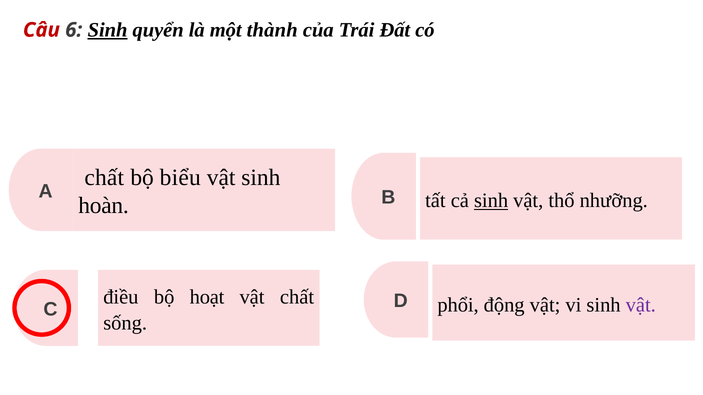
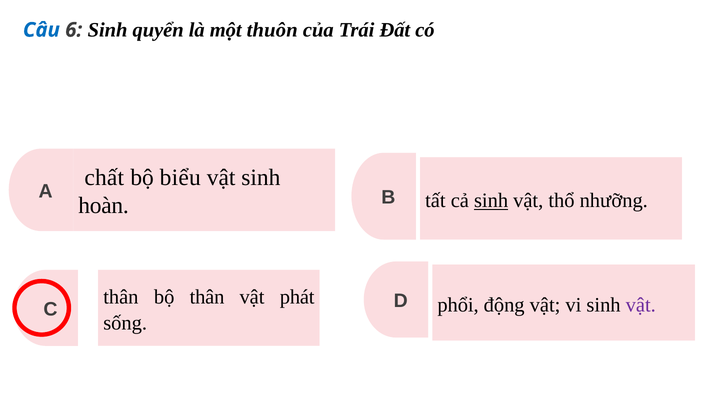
Câu colour: red -> blue
Sinh at (108, 30) underline: present -> none
thành: thành -> thuôn
điều at (121, 297): điều -> thân
bộ hoạt: hoạt -> thân
vật chất: chất -> phát
